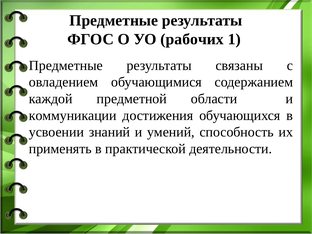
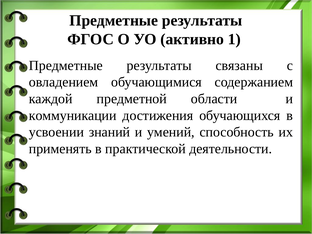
рабочих: рабочих -> активно
